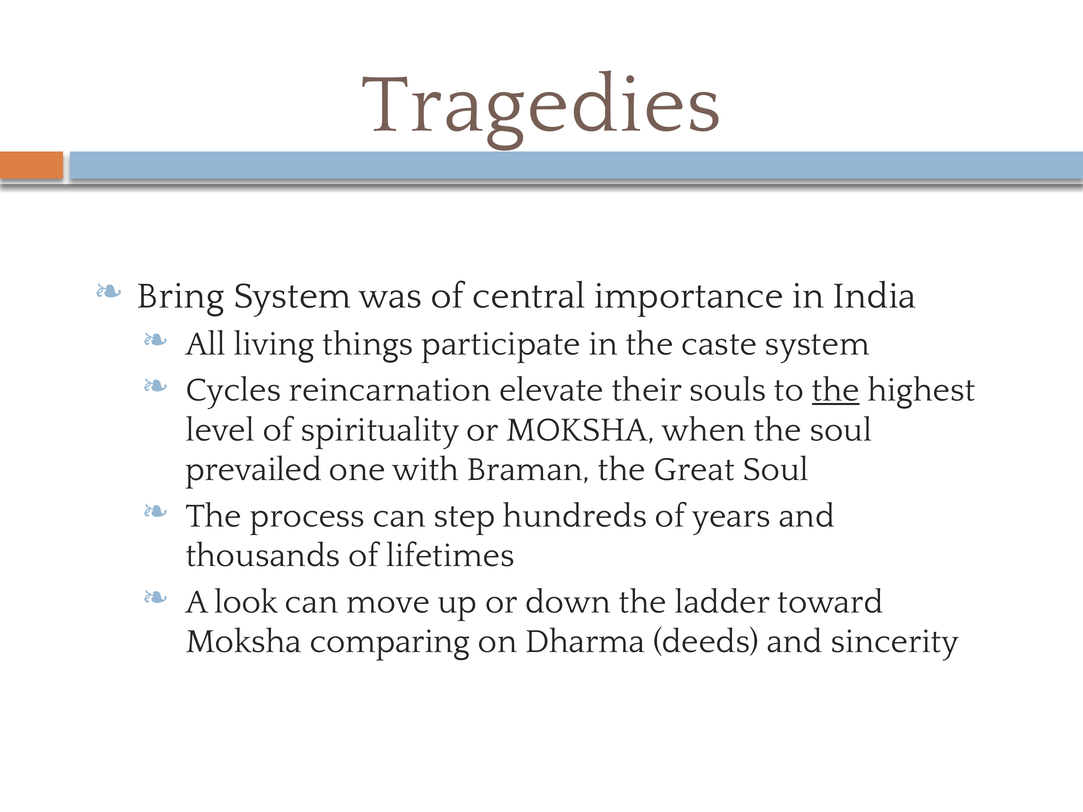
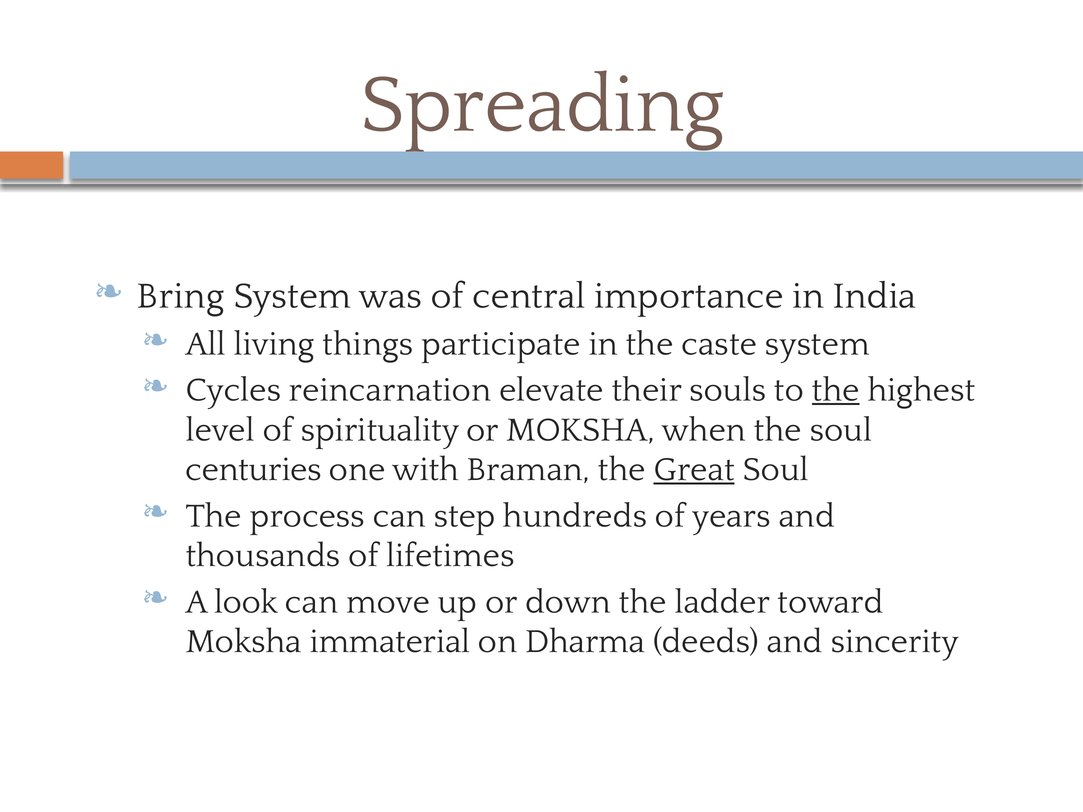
Tragedies: Tragedies -> Spreading
prevailed: prevailed -> centuries
Great underline: none -> present
comparing: comparing -> immaterial
